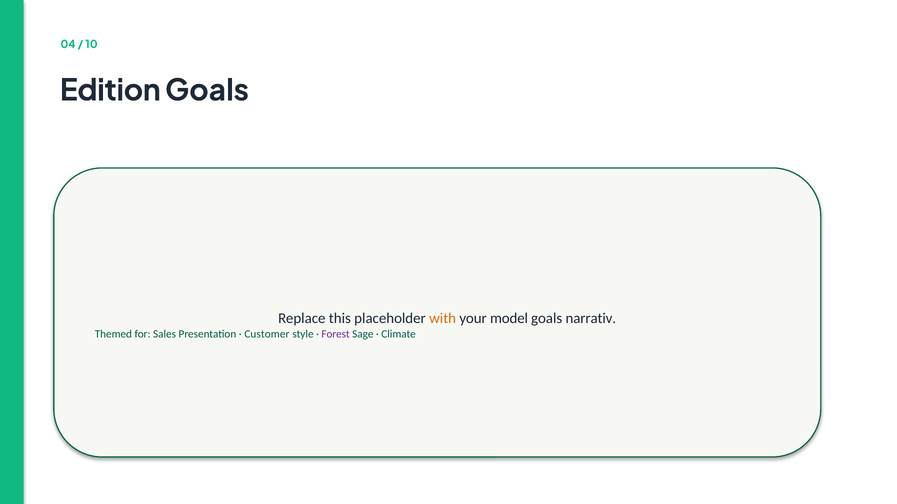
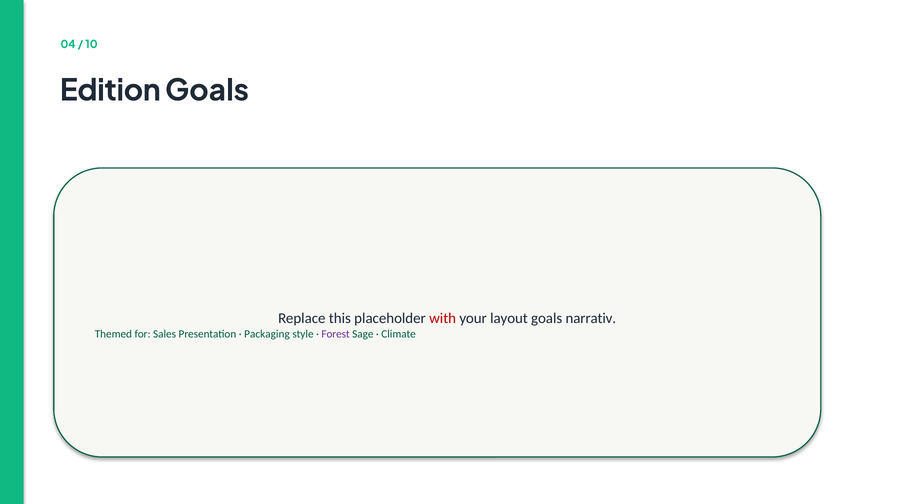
with colour: orange -> red
model: model -> layout
Customer: Customer -> Packaging
